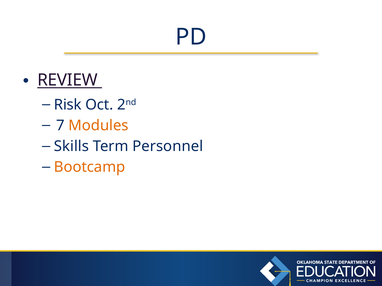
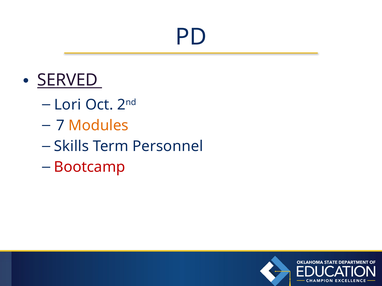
REVIEW: REVIEW -> SERVED
Risk: Risk -> Lori
Bootcamp colour: orange -> red
